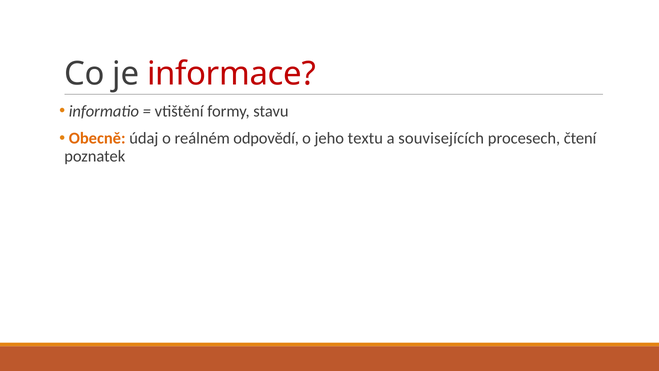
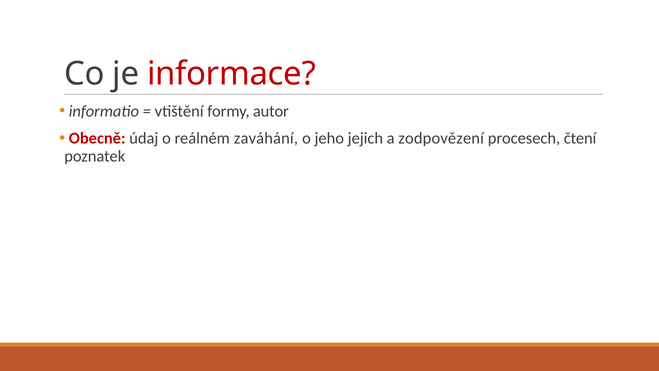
stavu: stavu -> autor
Obecně colour: orange -> red
odpovědí: odpovědí -> zaváhání
textu: textu -> jejich
souvisejících: souvisejících -> zodpovězení
